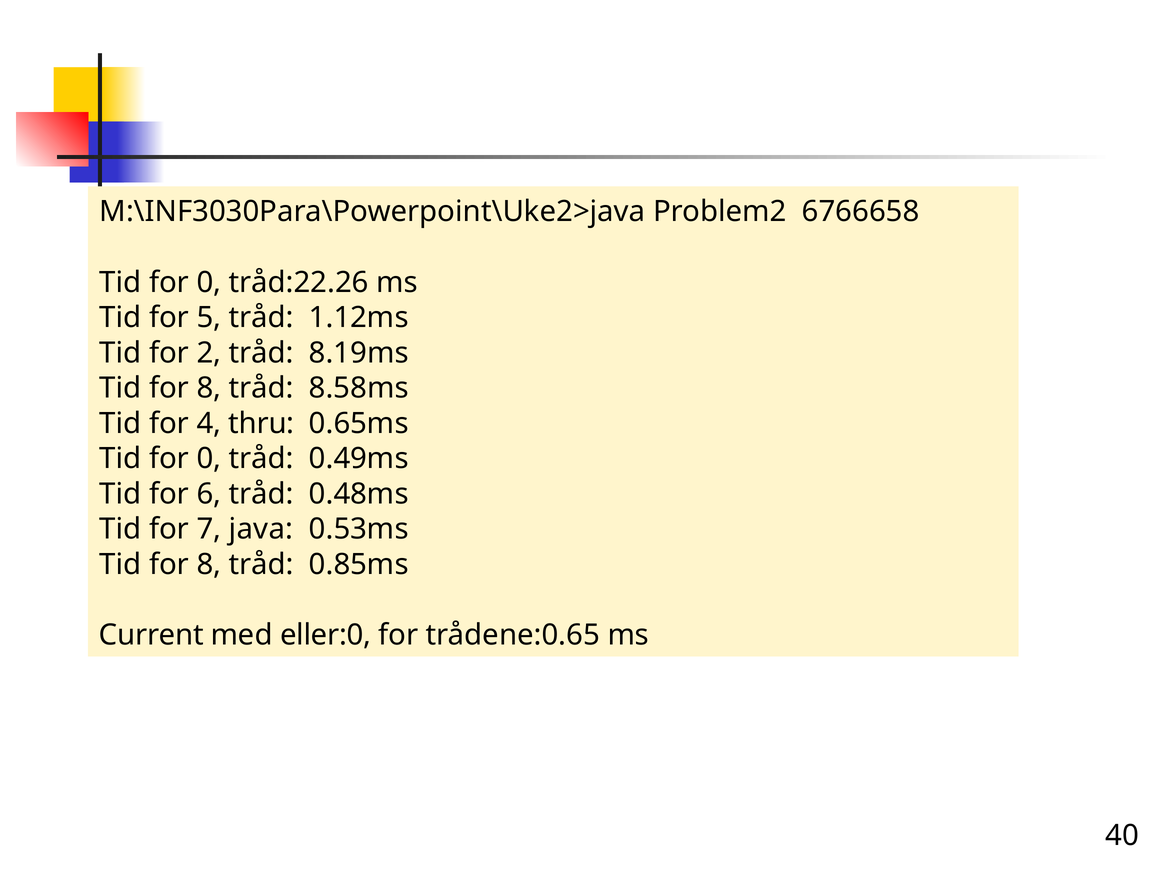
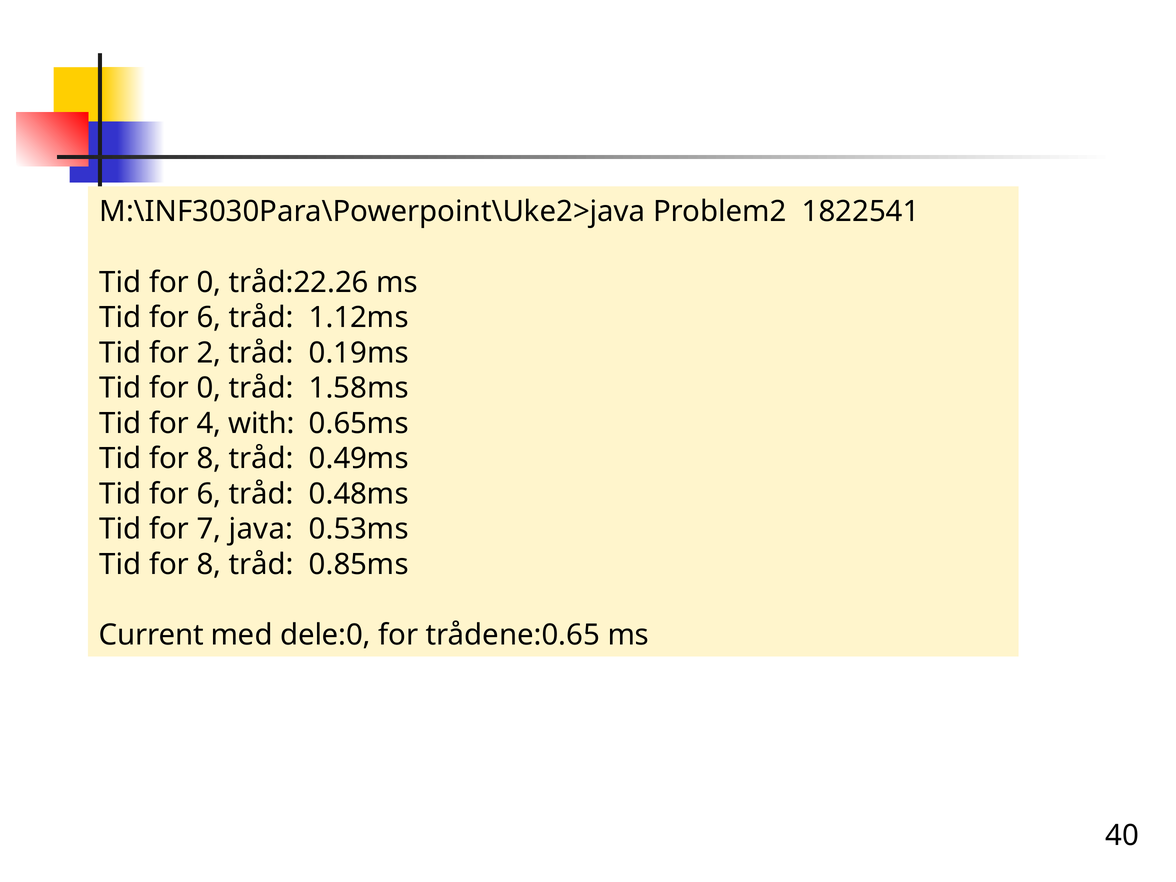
6766658: 6766658 -> 1822541
5 at (209, 318): 5 -> 6
8.19ms: 8.19ms -> 0.19ms
8 at (209, 388): 8 -> 0
8.58ms: 8.58ms -> 1.58ms
thru: thru -> with
0 at (209, 459): 0 -> 8
eller:0: eller:0 -> dele:0
